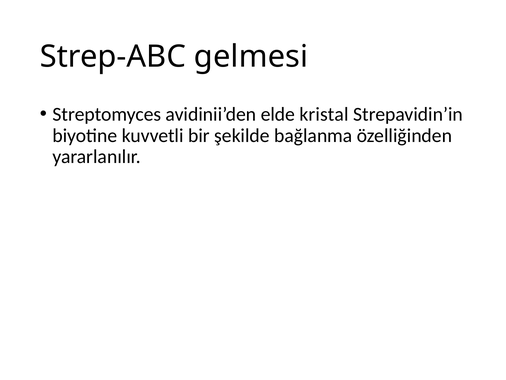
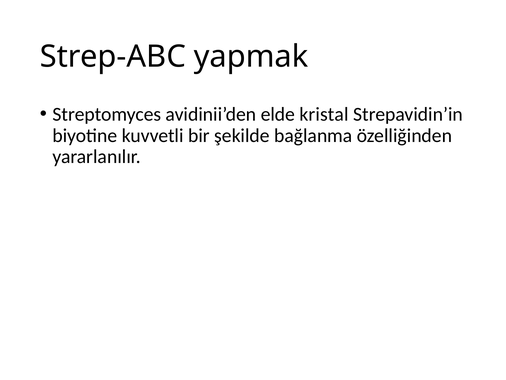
gelmesi: gelmesi -> yapmak
